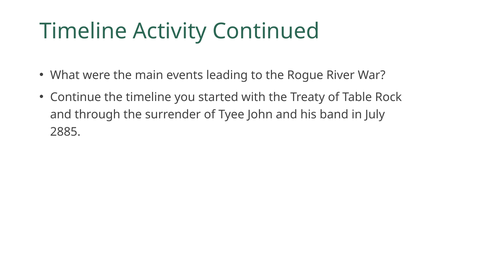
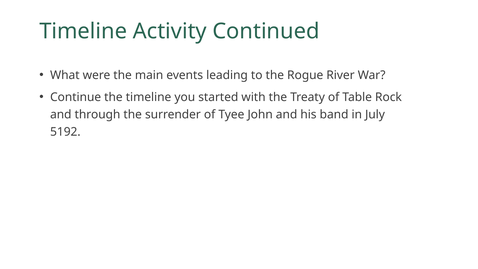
2885: 2885 -> 5192
